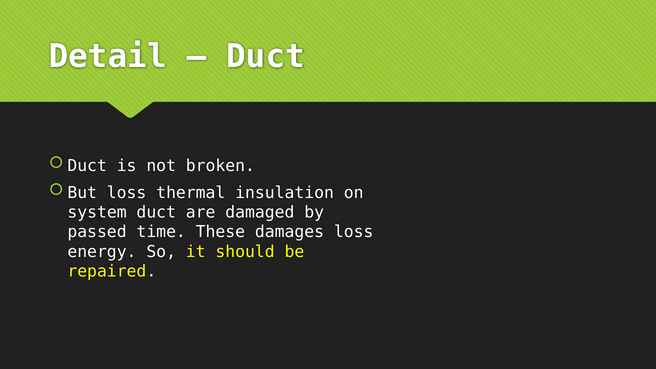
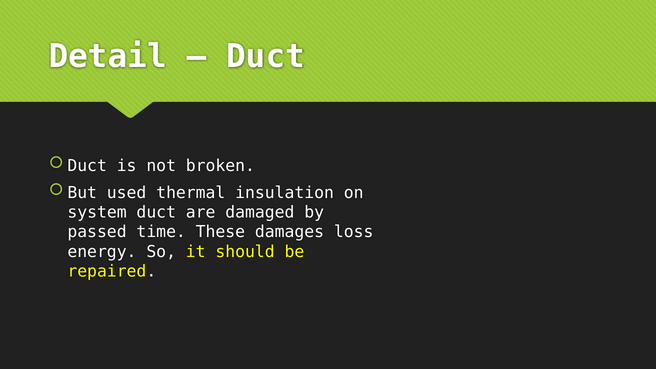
But loss: loss -> used
